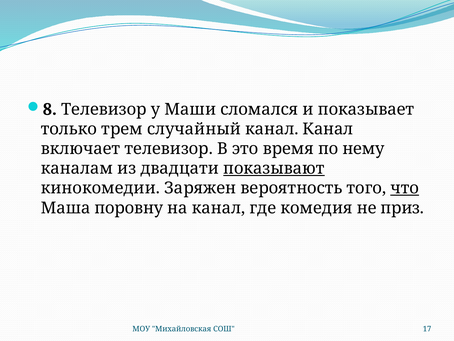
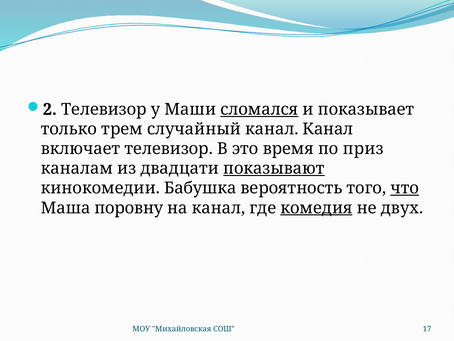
8: 8 -> 2
сломался underline: none -> present
нему: нему -> приз
Заряжен: Заряжен -> Бабушка
комедия underline: none -> present
приз: приз -> двух
